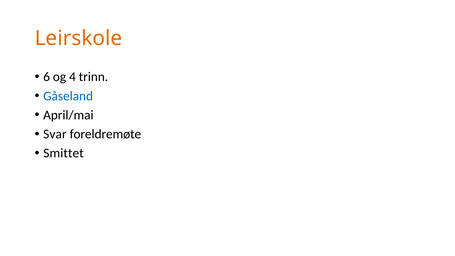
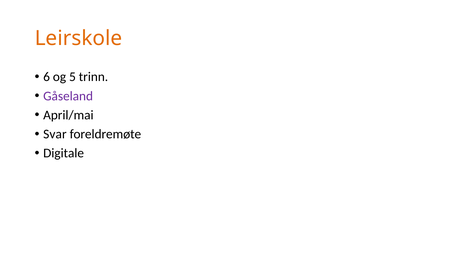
4: 4 -> 5
Gåseland colour: blue -> purple
Smittet: Smittet -> Digitale
